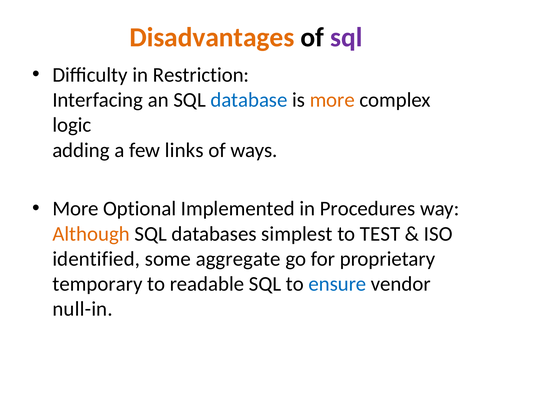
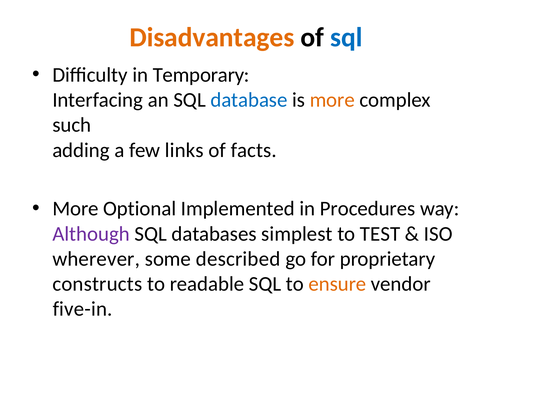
sql at (346, 37) colour: purple -> blue
Restriction: Restriction -> Temporary
logic: logic -> such
ways: ways -> facts
Although colour: orange -> purple
identified: identified -> wherever
aggregate: aggregate -> described
temporary: temporary -> constructs
ensure colour: blue -> orange
null-in: null-in -> five-in
